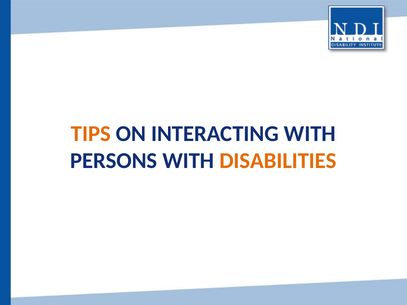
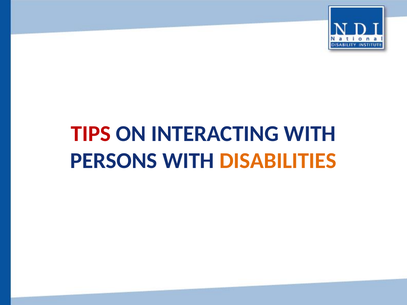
TIPS colour: orange -> red
